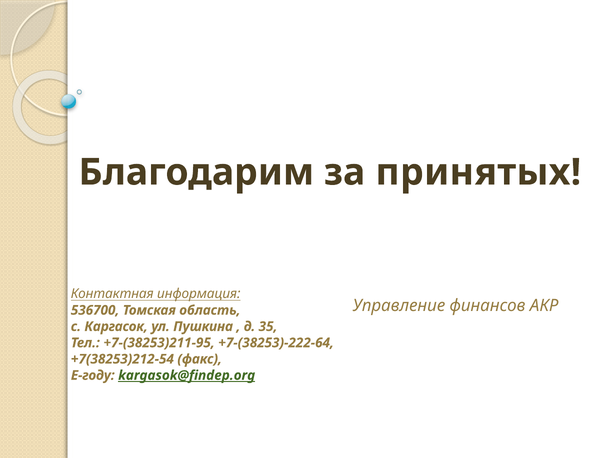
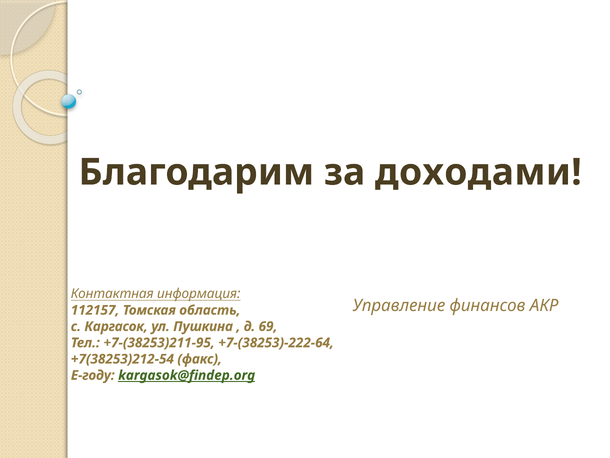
принятых: принятых -> доходами
536700: 536700 -> 112157
35: 35 -> 69
